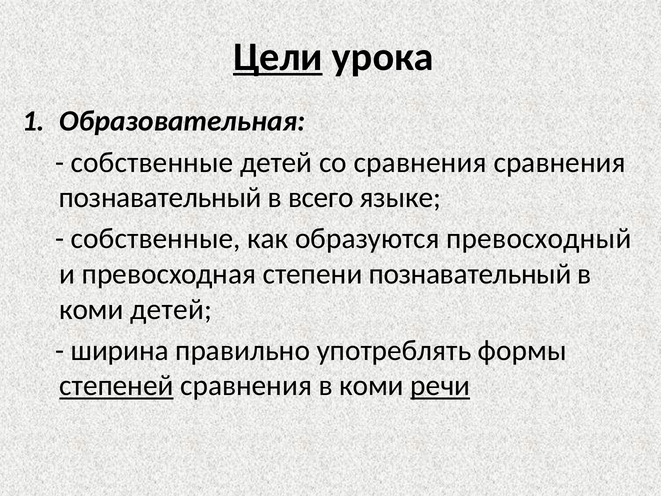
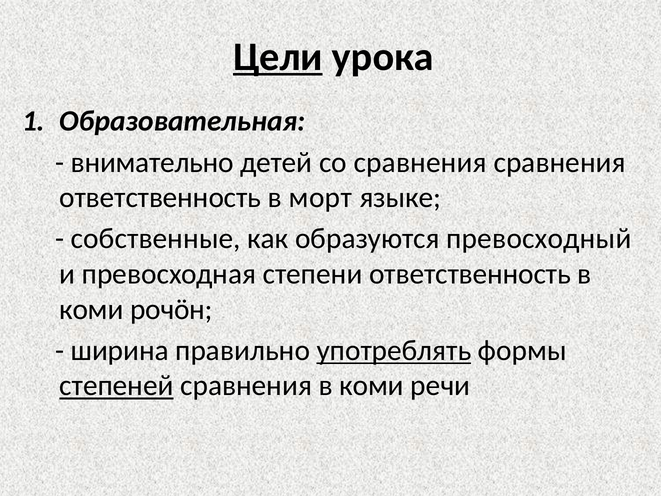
собственные at (152, 162): собственные -> внимательно
познавательный at (160, 198): познавательный -> ответственность
всего: всего -> морт
степени познавательный: познавательный -> ответственность
коми детей: детей -> рочöн
употреблять underline: none -> present
речи underline: present -> none
